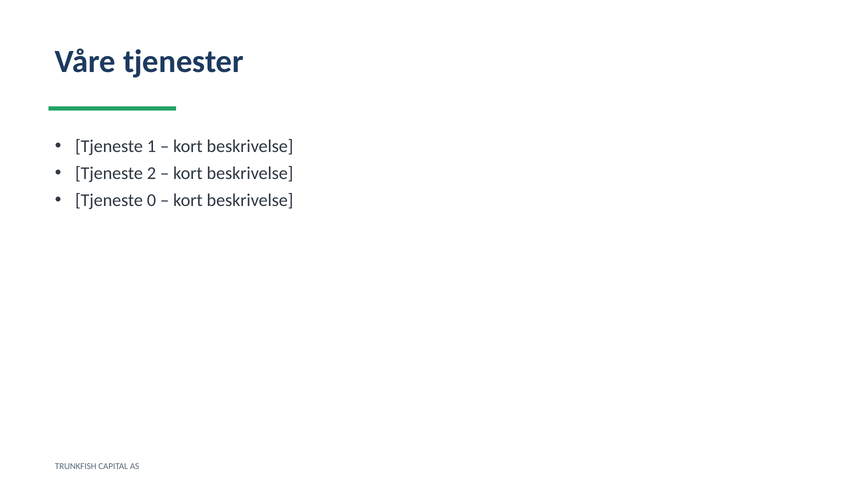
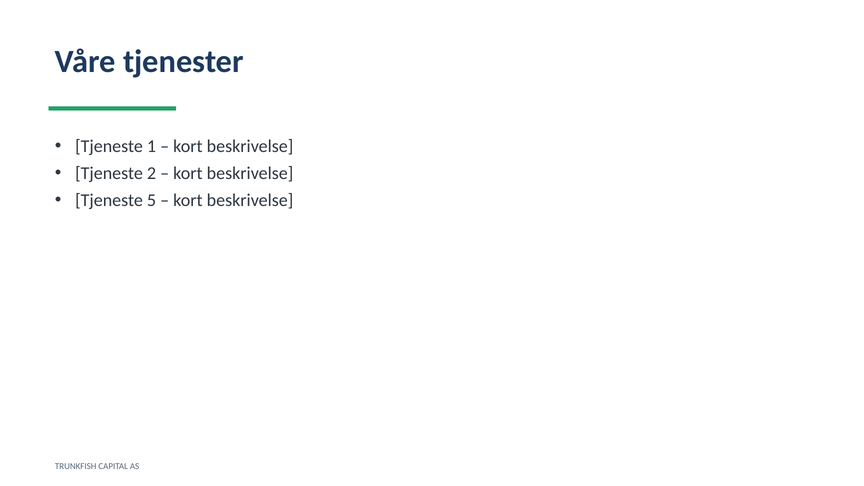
0: 0 -> 5
